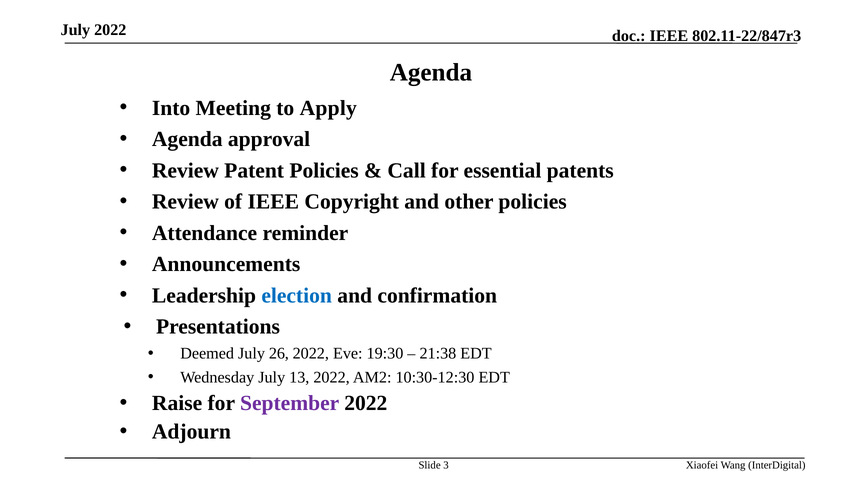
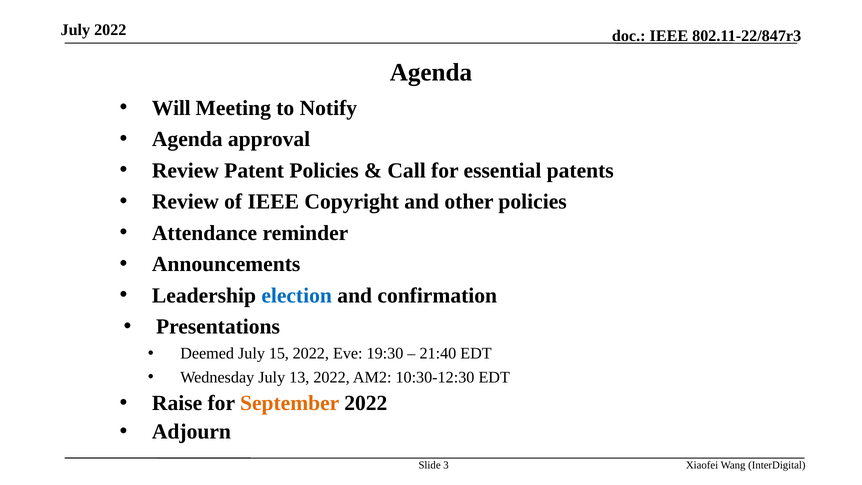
Into: Into -> Will
Apply: Apply -> Notify
26: 26 -> 15
21:38: 21:38 -> 21:40
September colour: purple -> orange
